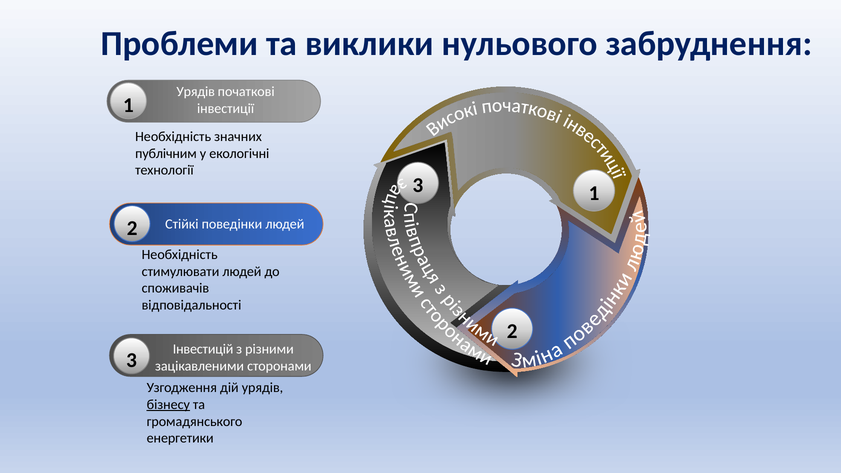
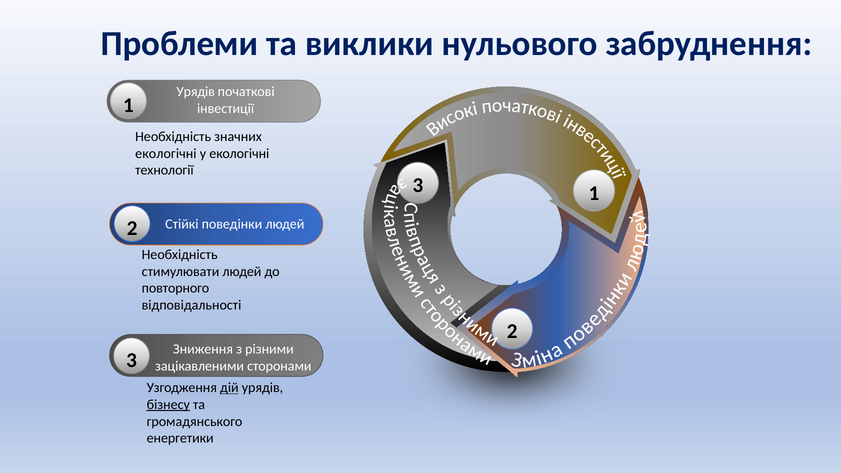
публічним at (166, 154): публічним -> екологічні
споживачів: споживачів -> повторного
Інвестицій: Інвестицій -> Зниження
дій underline: none -> present
